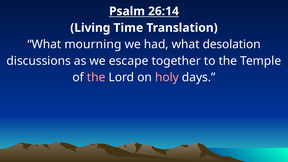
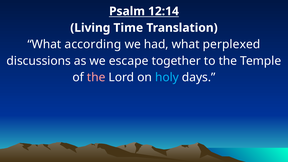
26:14: 26:14 -> 12:14
mourning: mourning -> according
desolation: desolation -> perplexed
holy colour: pink -> light blue
